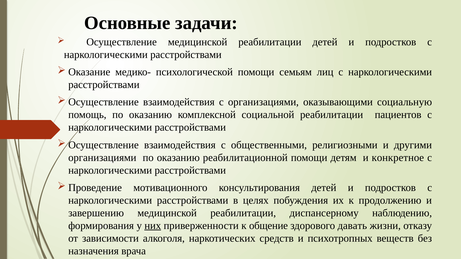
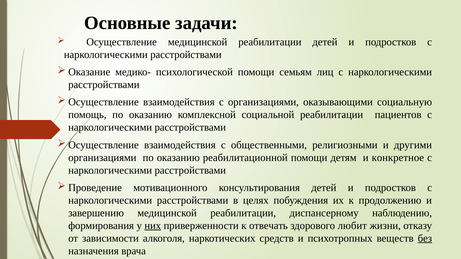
общение: общение -> отвечать
давать: давать -> любит
без underline: none -> present
